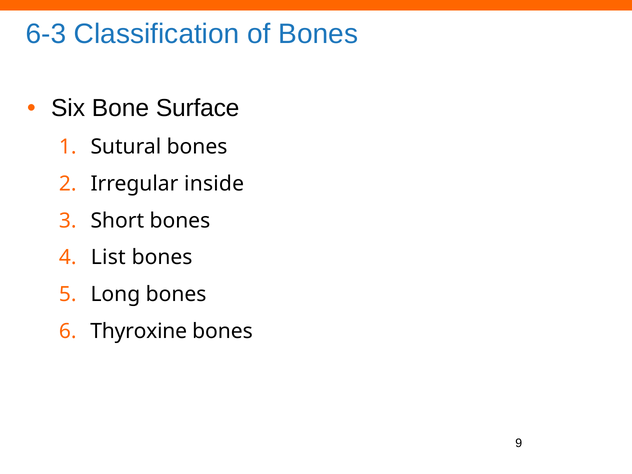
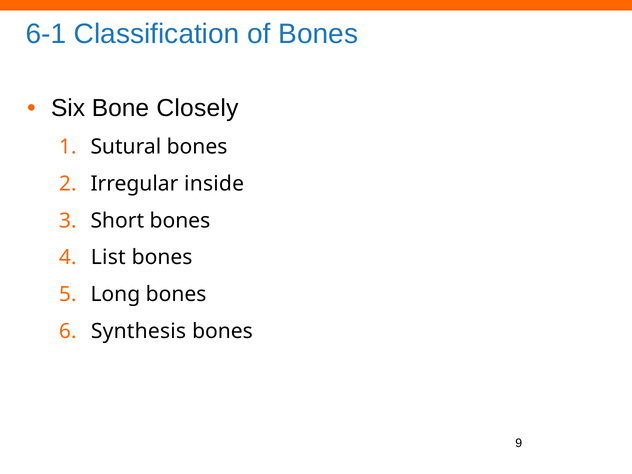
6-3: 6-3 -> 6-1
Surface: Surface -> Closely
Thyroxine: Thyroxine -> Synthesis
